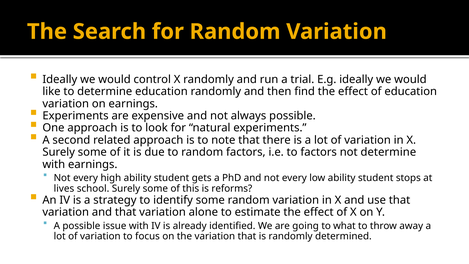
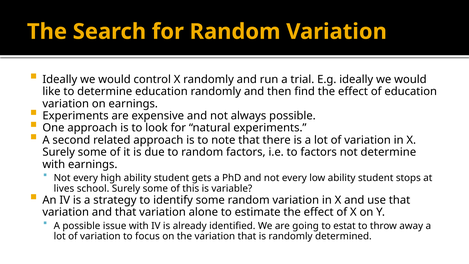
reforms: reforms -> variable
what: what -> estat
